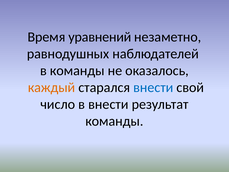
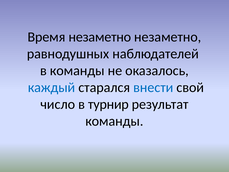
Время уравнений: уравнений -> незаметно
каждый colour: orange -> blue
в внести: внести -> турнир
